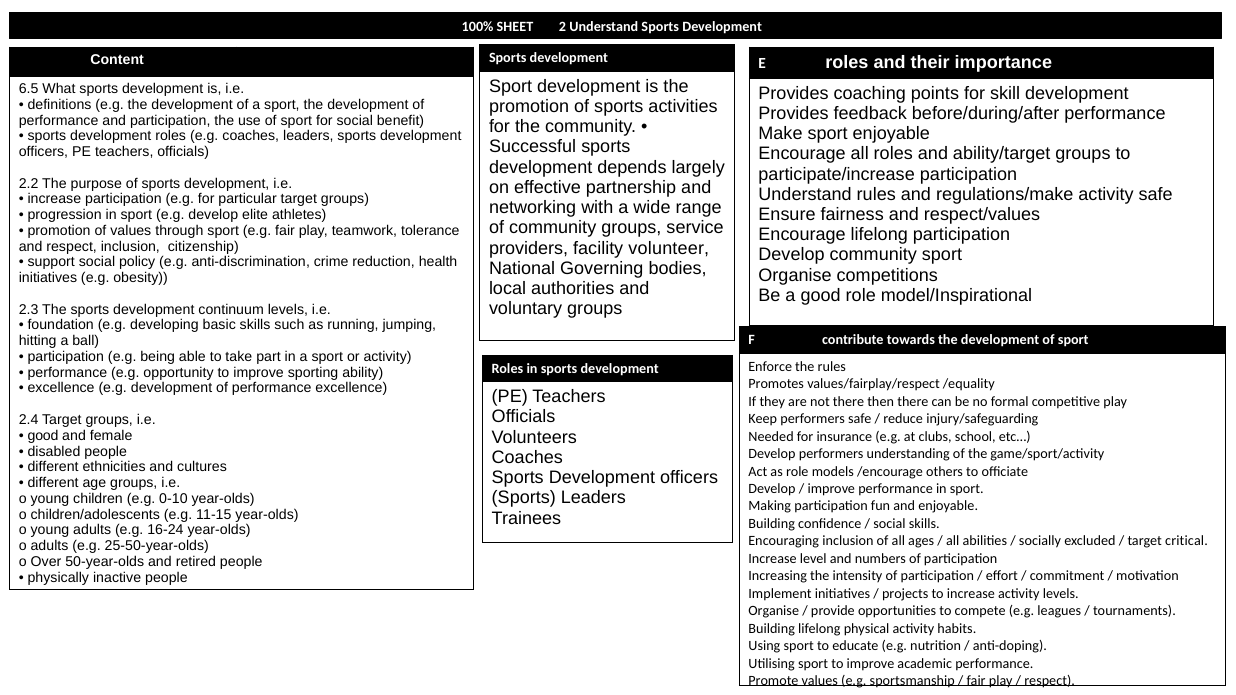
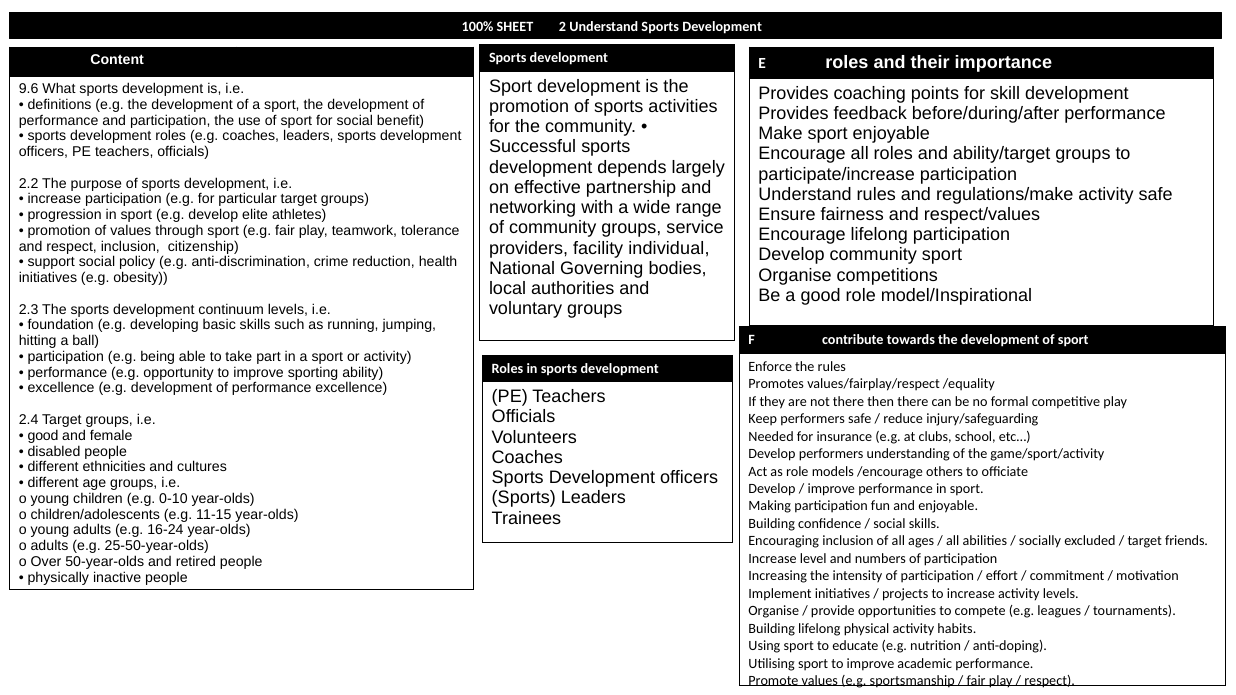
6.5: 6.5 -> 9.6
volunteer: volunteer -> individual
critical: critical -> friends
